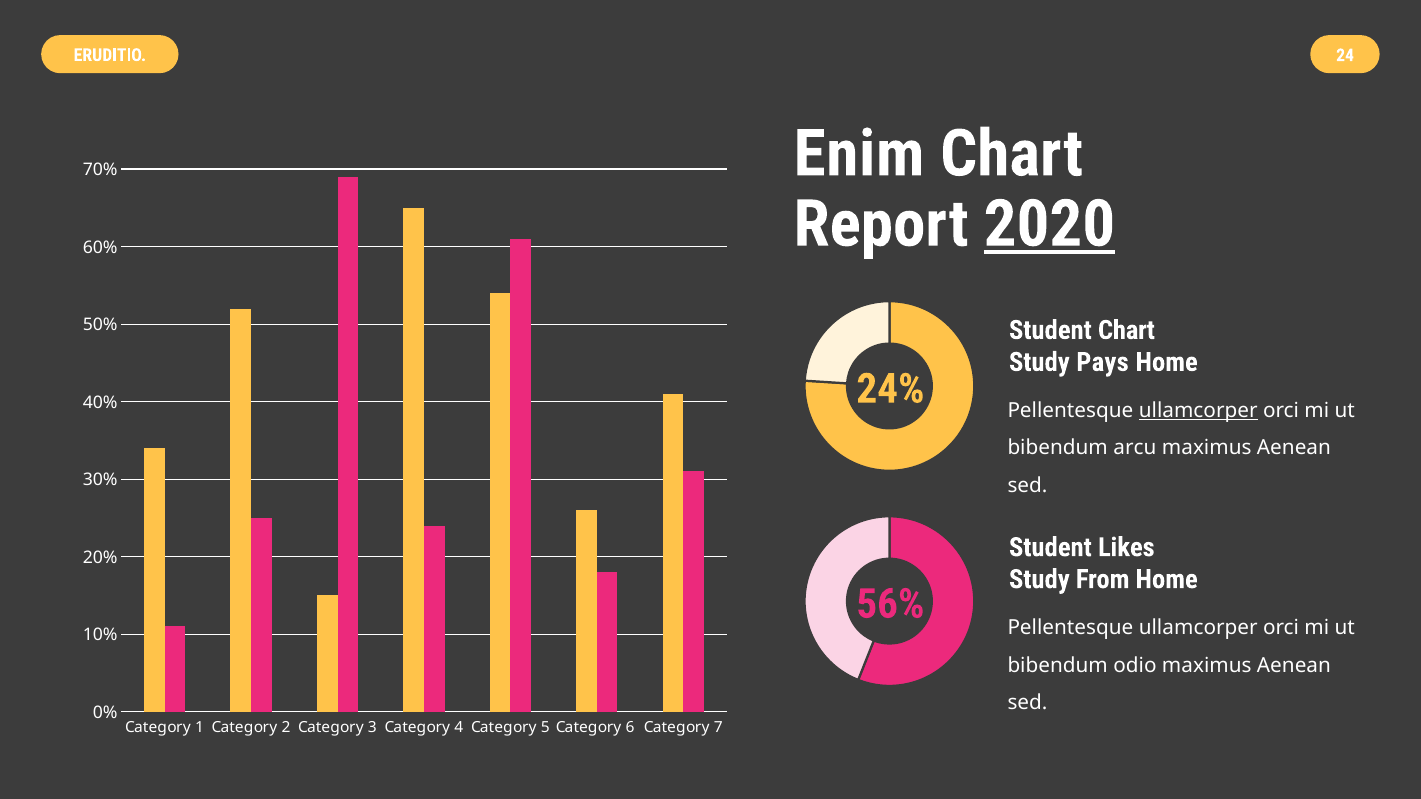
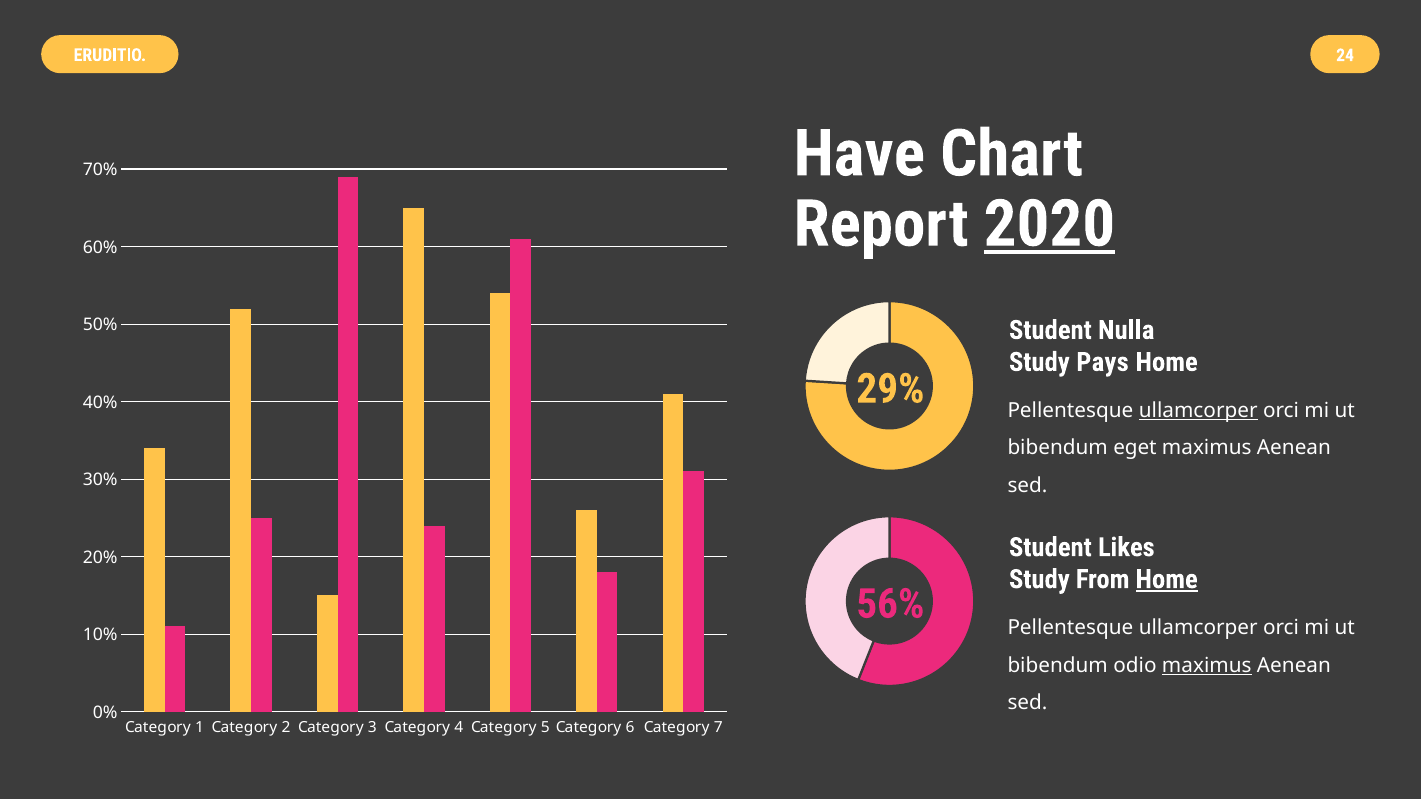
Enim: Enim -> Have
Student Chart: Chart -> Nulla
24%: 24% -> 29%
arcu: arcu -> eget
Home at (1167, 580) underline: none -> present
maximus at (1207, 665) underline: none -> present
